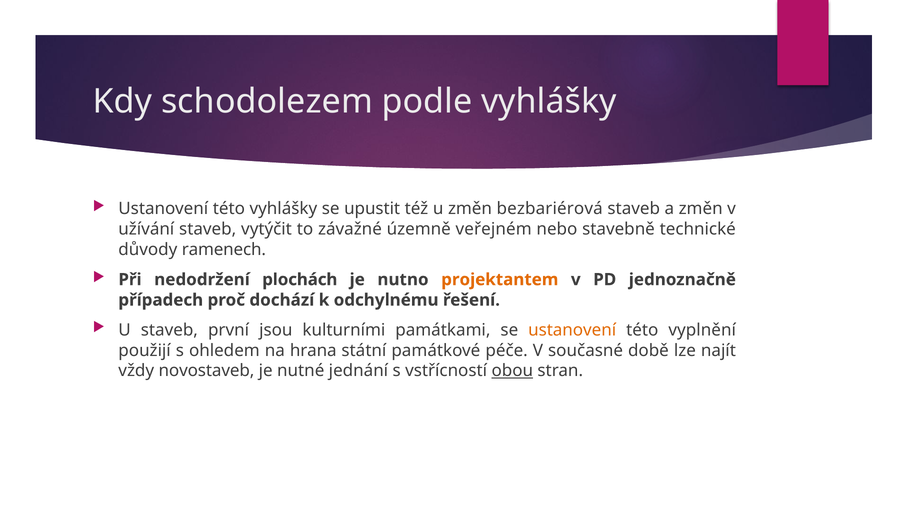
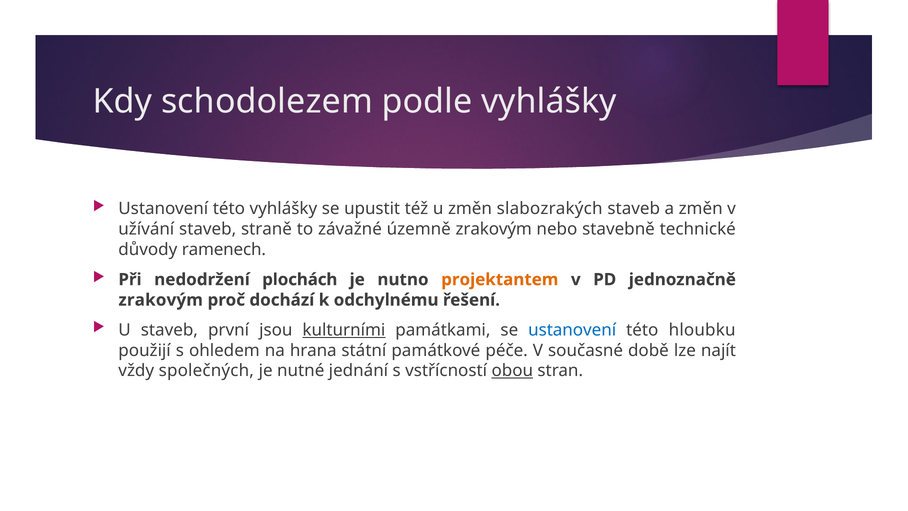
bezbariérová: bezbariérová -> slabozrakých
vytýčit: vytýčit -> straně
územně veřejném: veřejném -> zrakovým
případech at (161, 300): případech -> zrakovým
kulturními underline: none -> present
ustanovení at (572, 330) colour: orange -> blue
vyplnění: vyplnění -> hloubku
novostaveb: novostaveb -> společných
